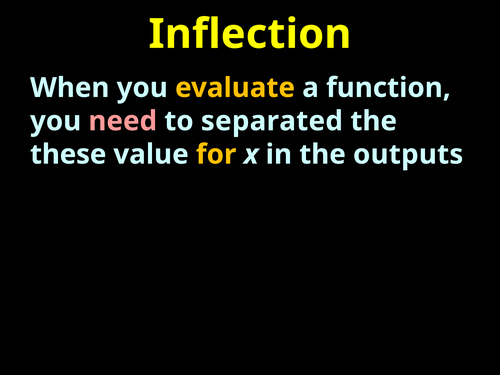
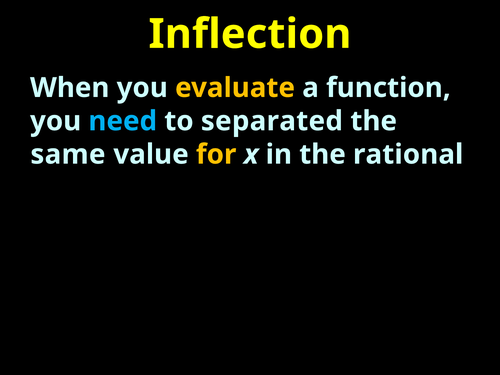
need colour: pink -> light blue
these: these -> same
outputs: outputs -> rational
